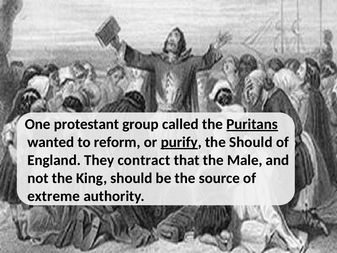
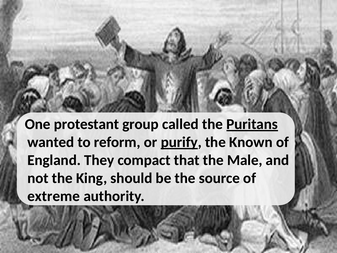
the Should: Should -> Known
contract: contract -> compact
